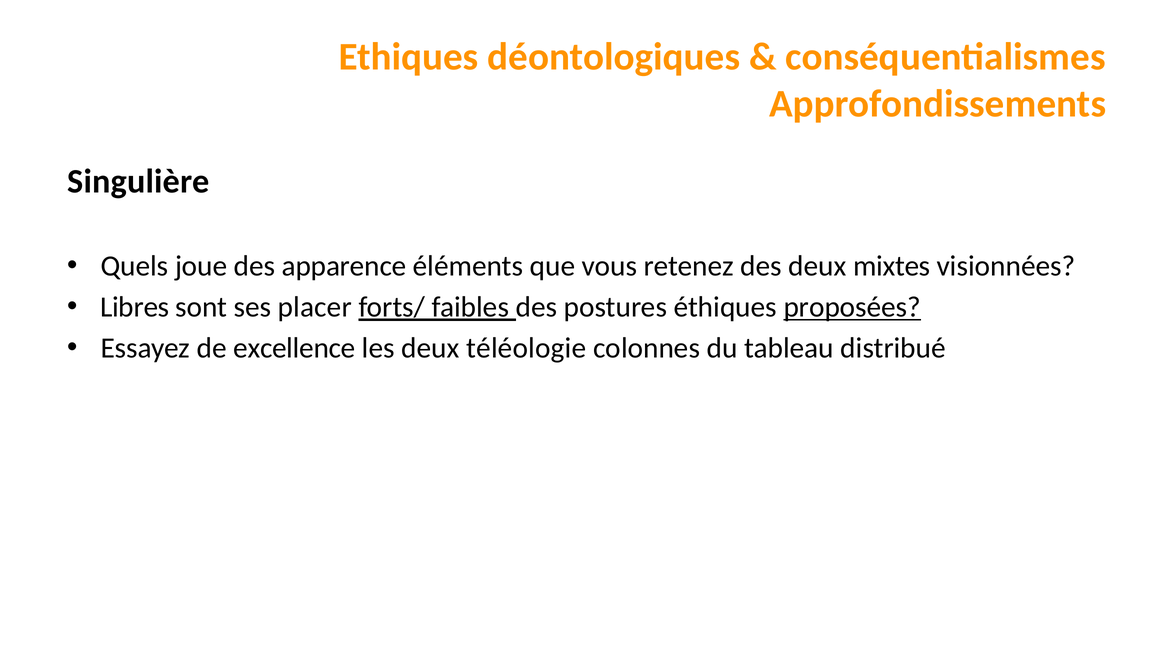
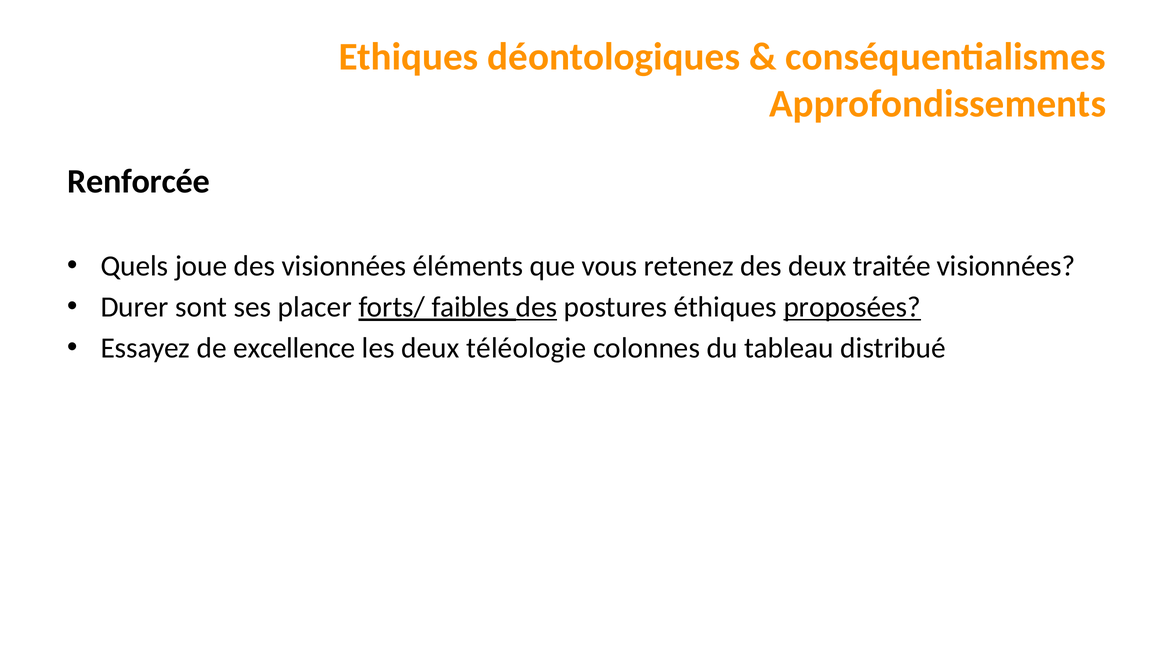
Singulière: Singulière -> Renforcée
des apparence: apparence -> visionnées
mixtes: mixtes -> traitée
Libres: Libres -> Durer
des at (537, 307) underline: none -> present
